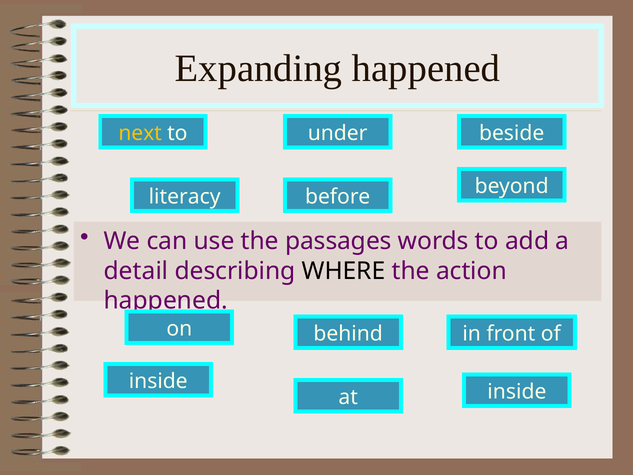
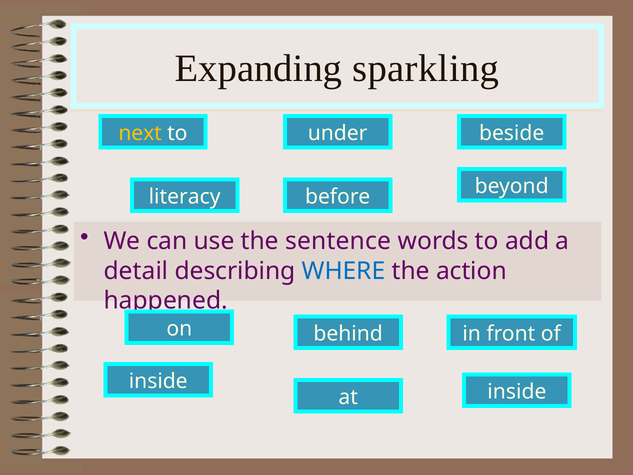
Expanding happened: happened -> sparkling
passages: passages -> sentence
WHERE colour: black -> blue
